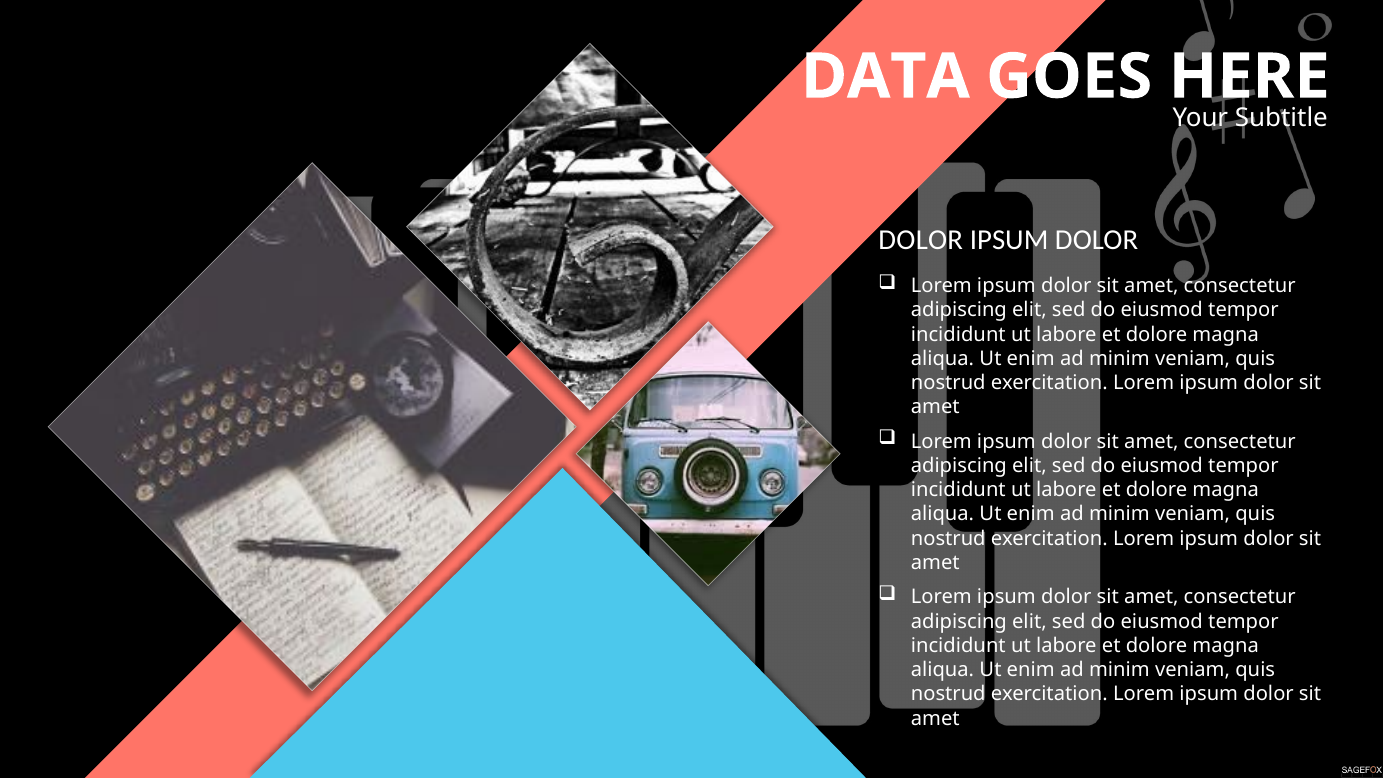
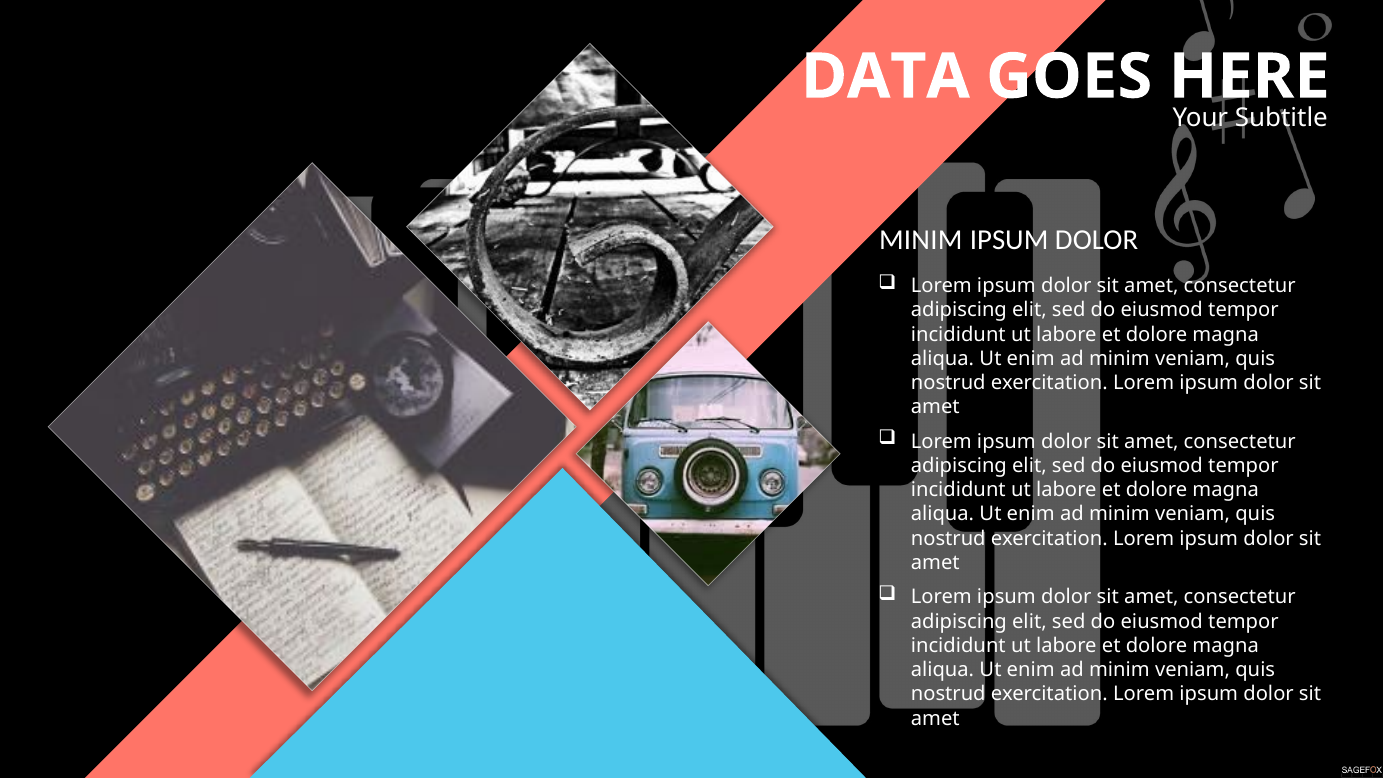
DOLOR at (921, 240): DOLOR -> MINIM
